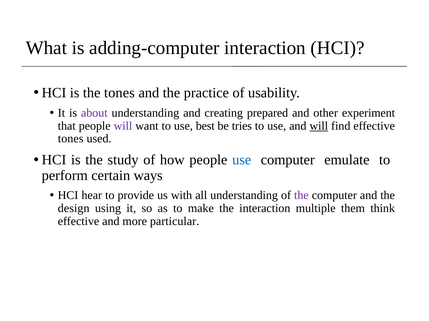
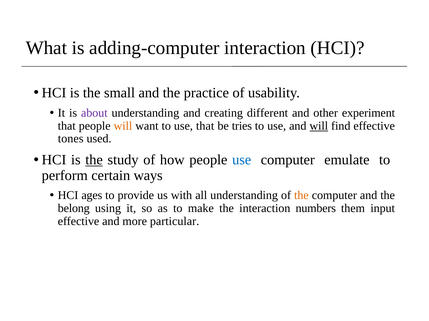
the tones: tones -> small
prepared: prepared -> different
will at (123, 126) colour: purple -> orange
use best: best -> that
the at (94, 160) underline: none -> present
hear: hear -> ages
the at (301, 196) colour: purple -> orange
design: design -> belong
multiple: multiple -> numbers
think: think -> input
